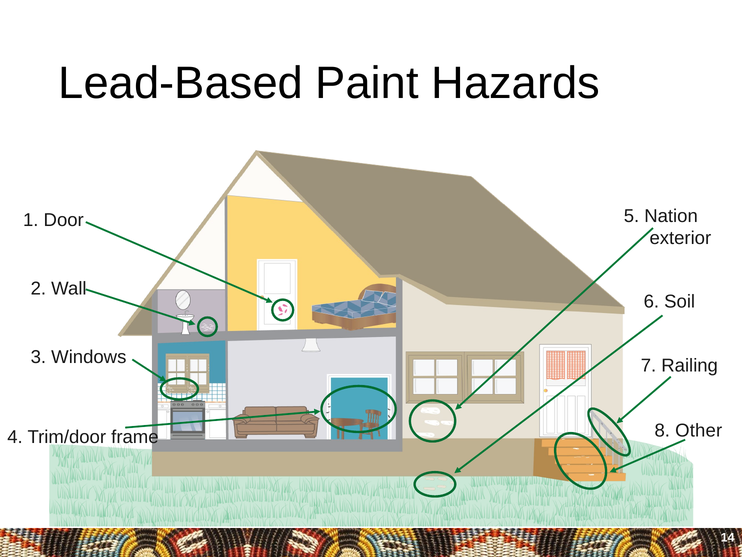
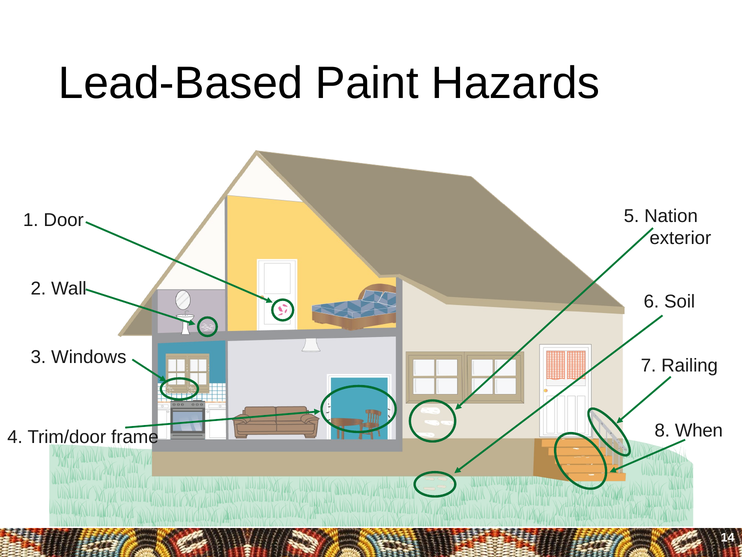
Other: Other -> When
